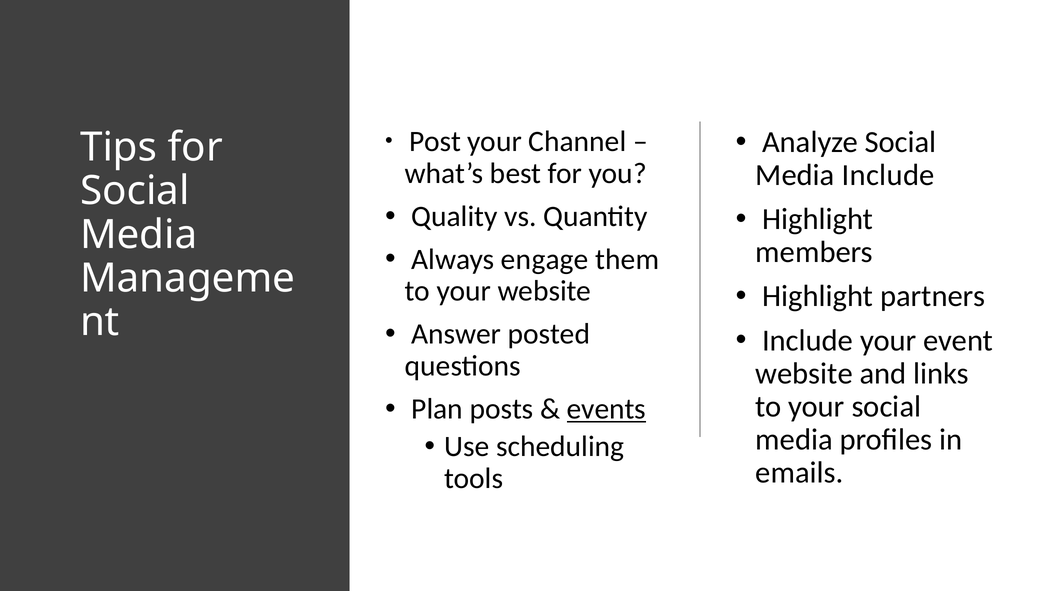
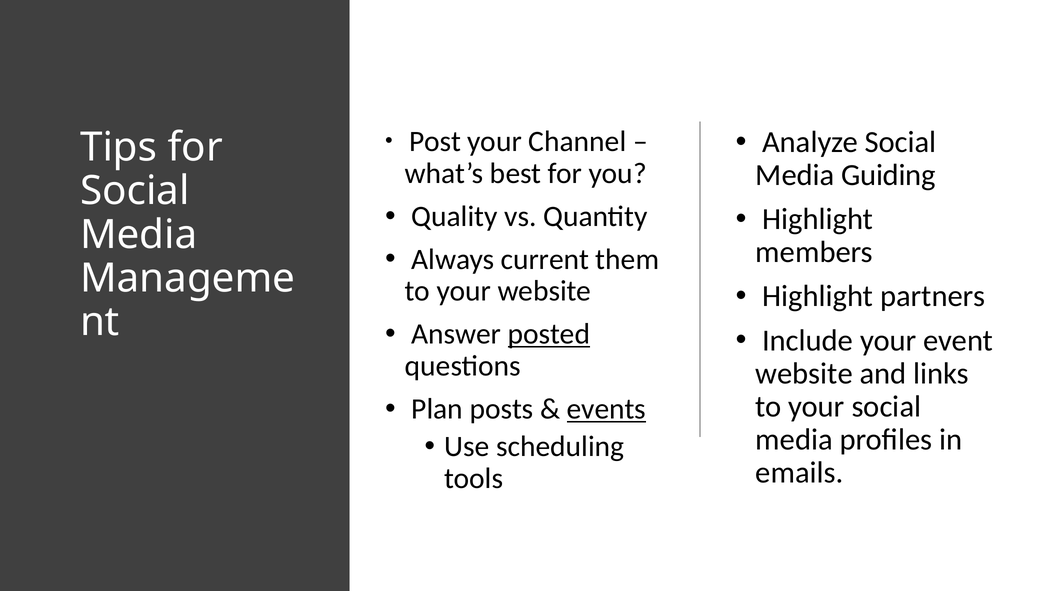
Media Include: Include -> Guiding
engage: engage -> current
posted underline: none -> present
